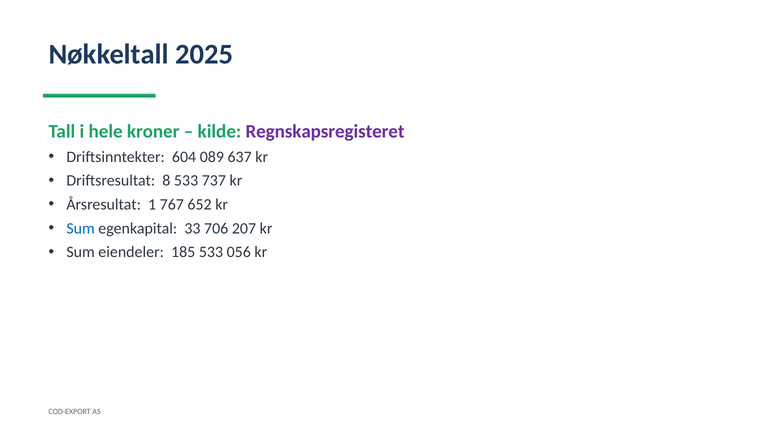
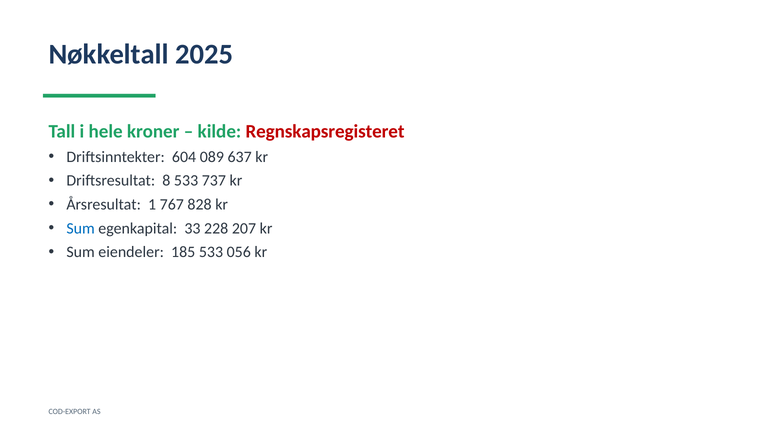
Regnskapsregisteret colour: purple -> red
652: 652 -> 828
706: 706 -> 228
